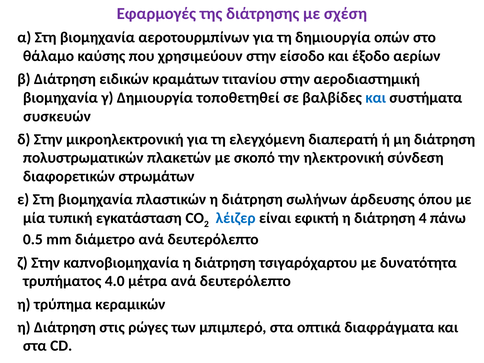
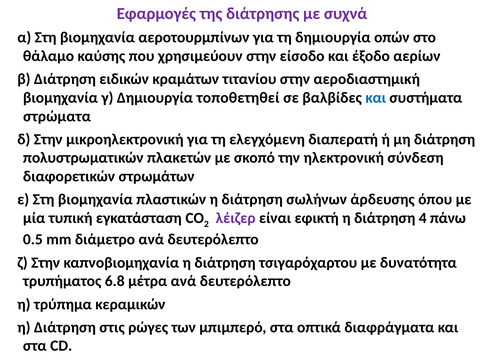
σχέση: σχέση -> συχνά
συσκευών: συσκευών -> στρώματα
λέιζερ colour: blue -> purple
4.0: 4.0 -> 6.8
